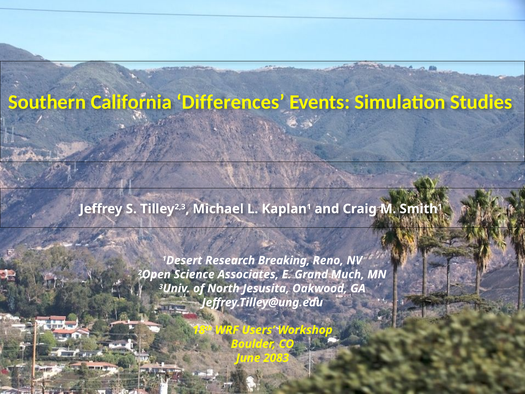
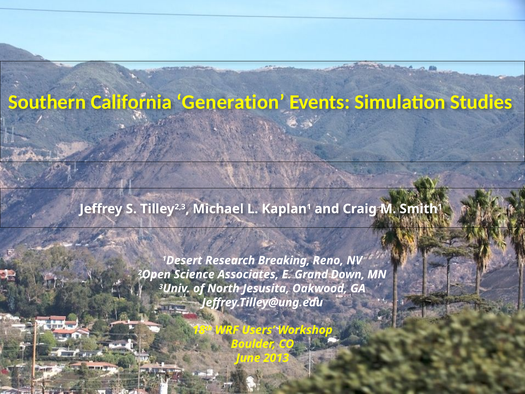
Differences: Differences -> Generation
Much: Much -> Down
2083: 2083 -> 2013
